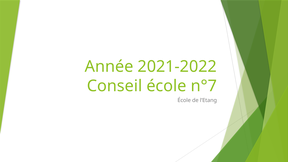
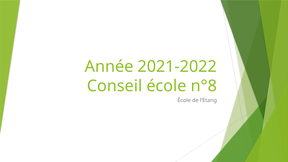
n°7: n°7 -> n°8
